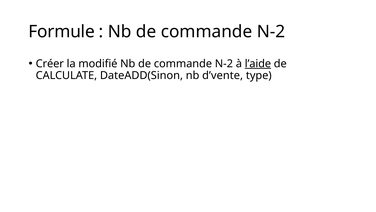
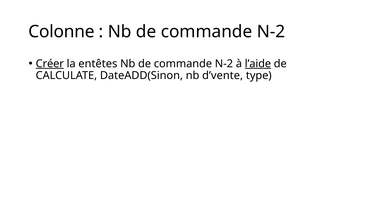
Formule: Formule -> Colonne
Créer underline: none -> present
modifié: modifié -> entêtes
